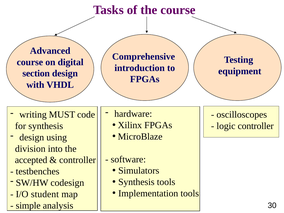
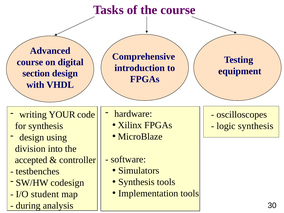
MUST: MUST -> YOUR
logic controller: controller -> synthesis
simple: simple -> during
